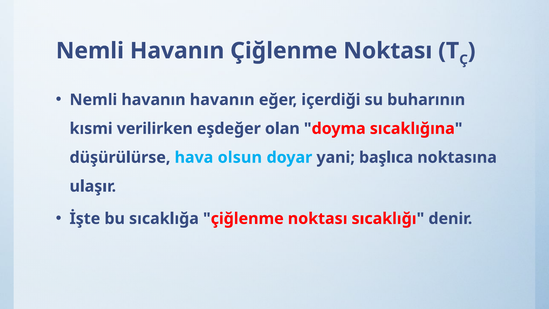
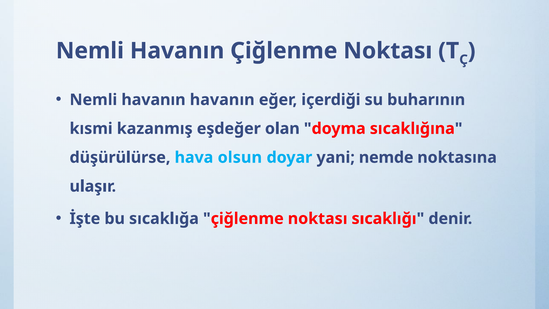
verilirken: verilirken -> kazanmış
başlıca: başlıca -> nemde
